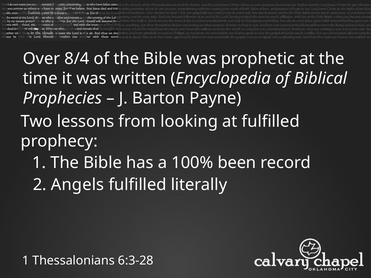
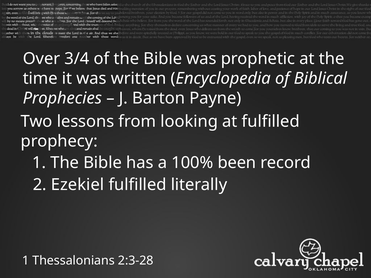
8/4: 8/4 -> 3/4
Angels: Angels -> Ezekiel
6:3-28: 6:3-28 -> 2:3-28
